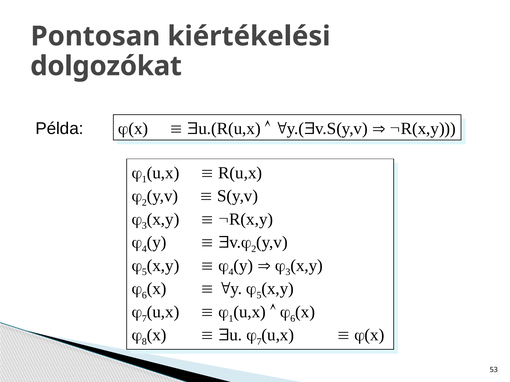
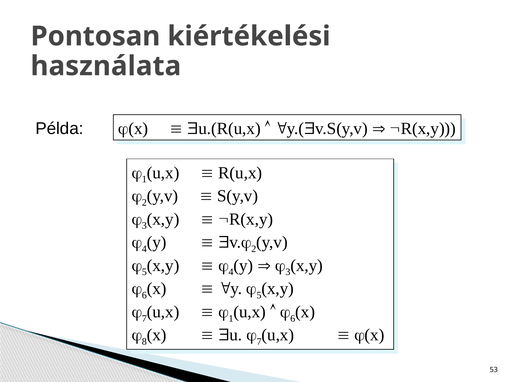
dolgozókat: dolgozókat -> használata
